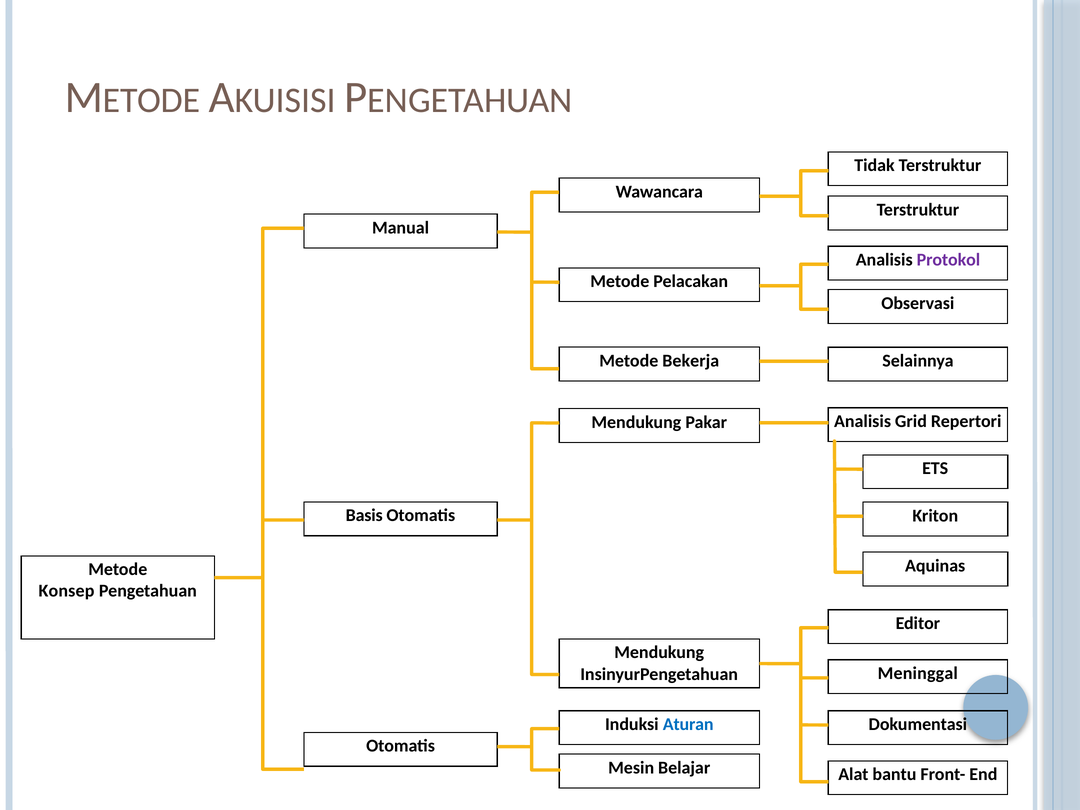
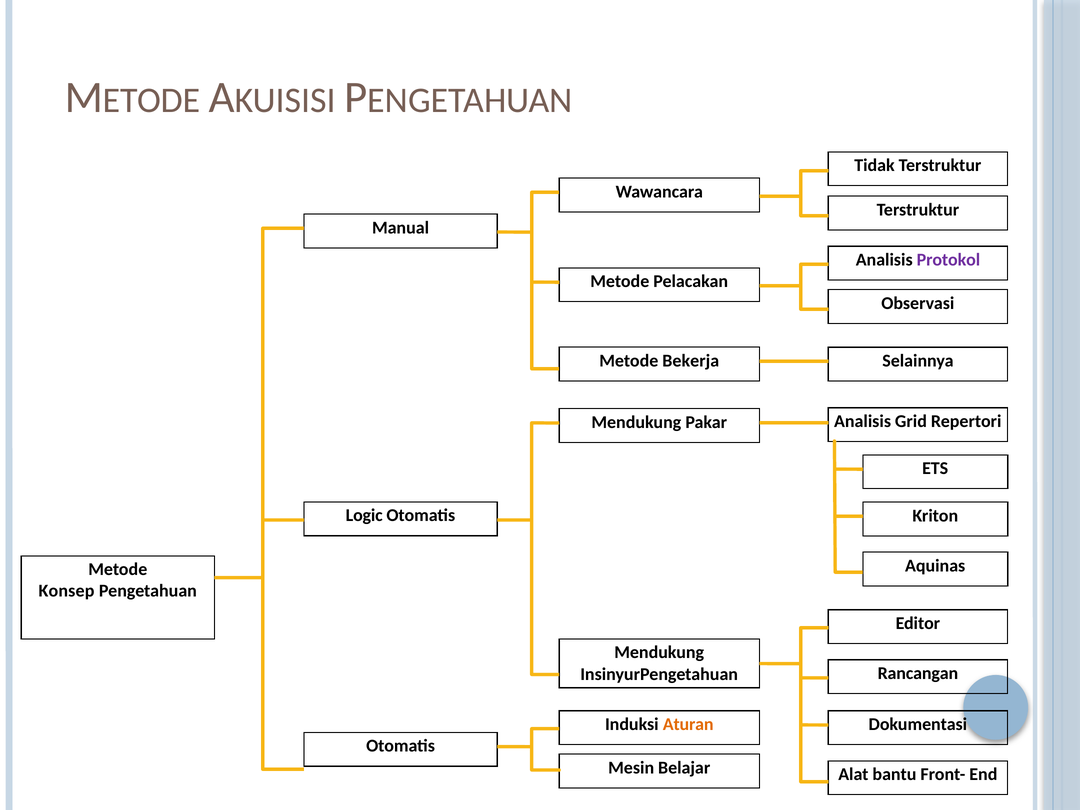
Basis: Basis -> Logic
Meninggal: Meninggal -> Rancangan
Aturan colour: blue -> orange
